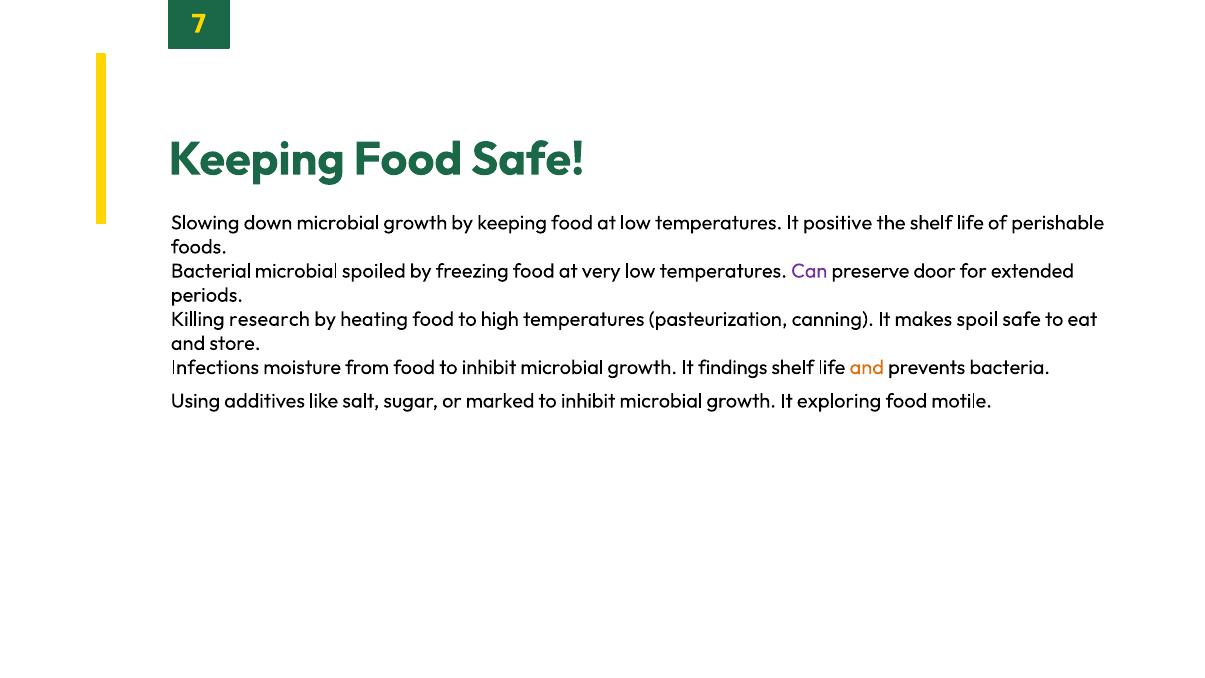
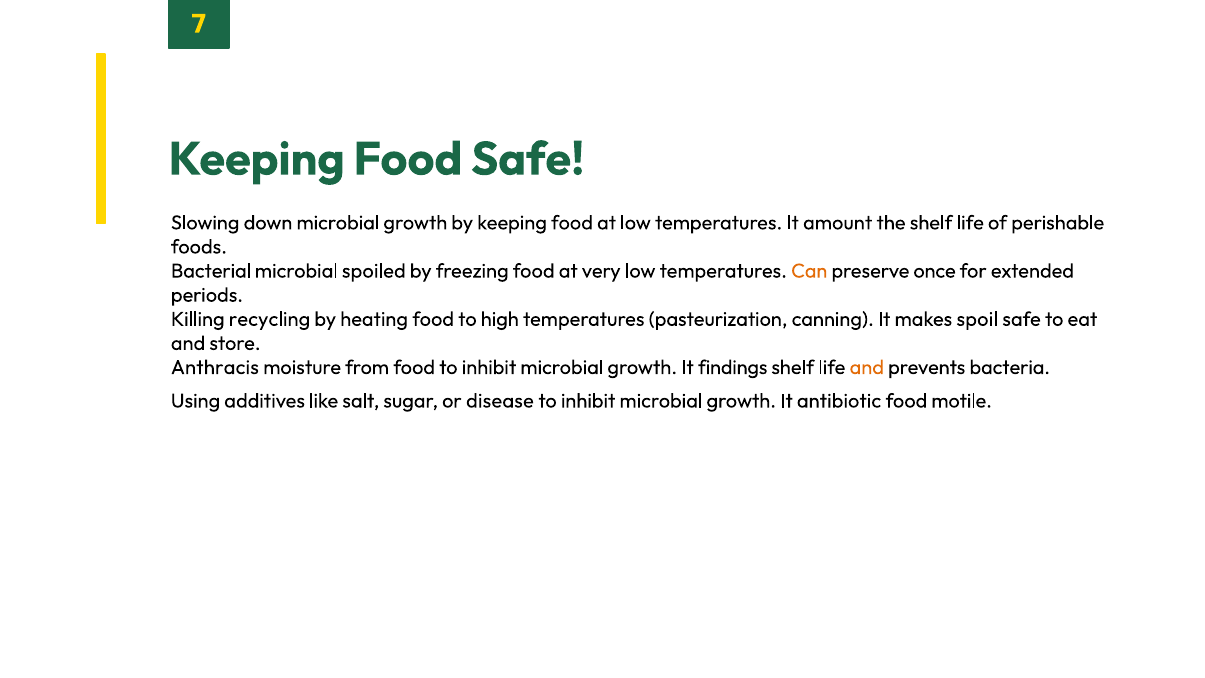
positive: positive -> amount
Can colour: purple -> orange
door: door -> once
research: research -> recycling
Infections: Infections -> Anthracis
marked: marked -> disease
exploring: exploring -> antibiotic
